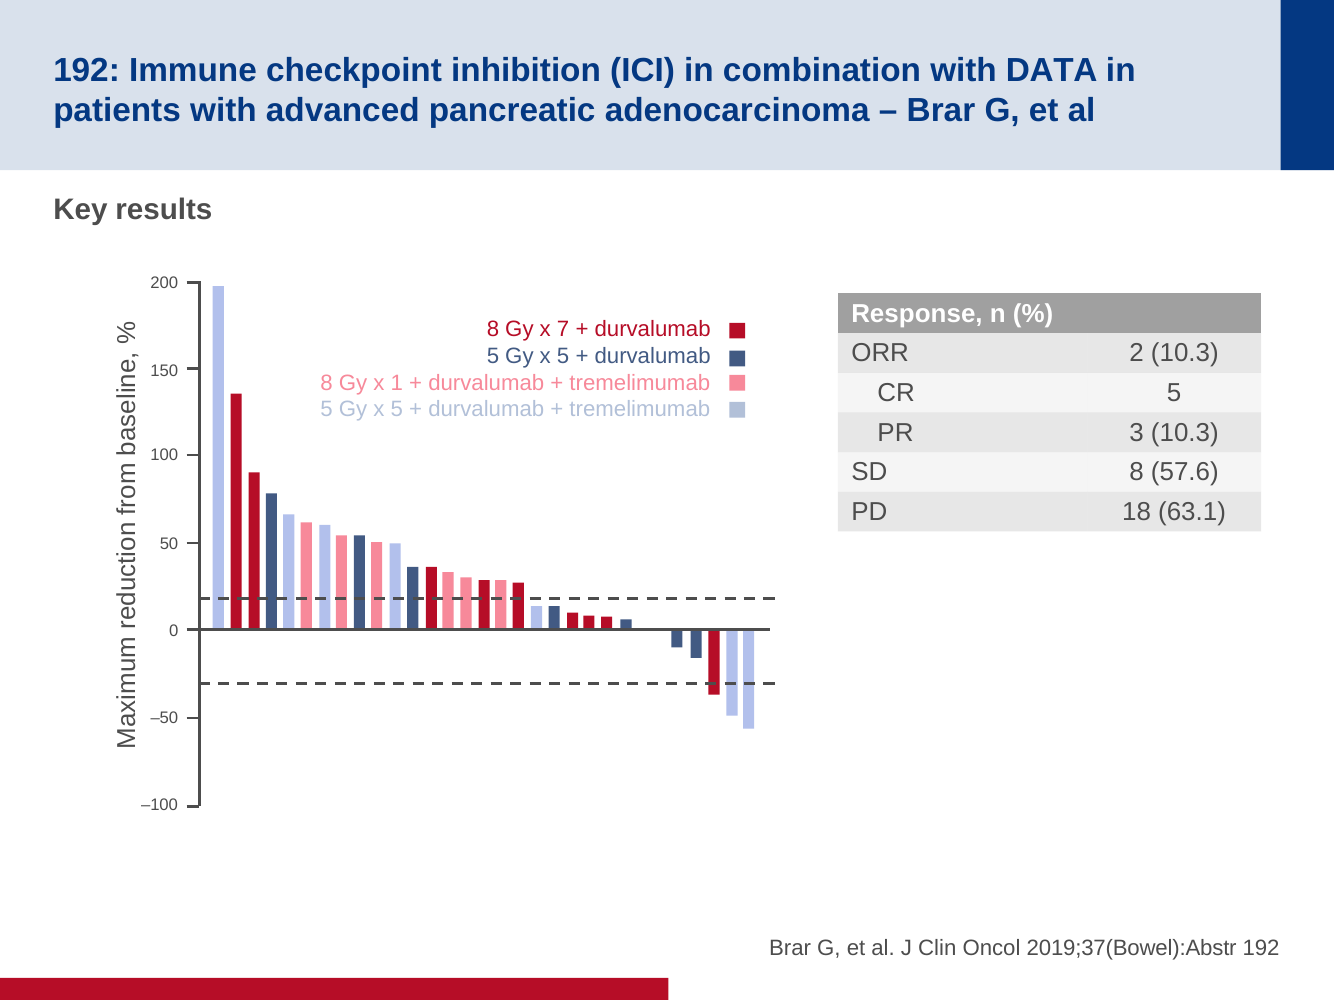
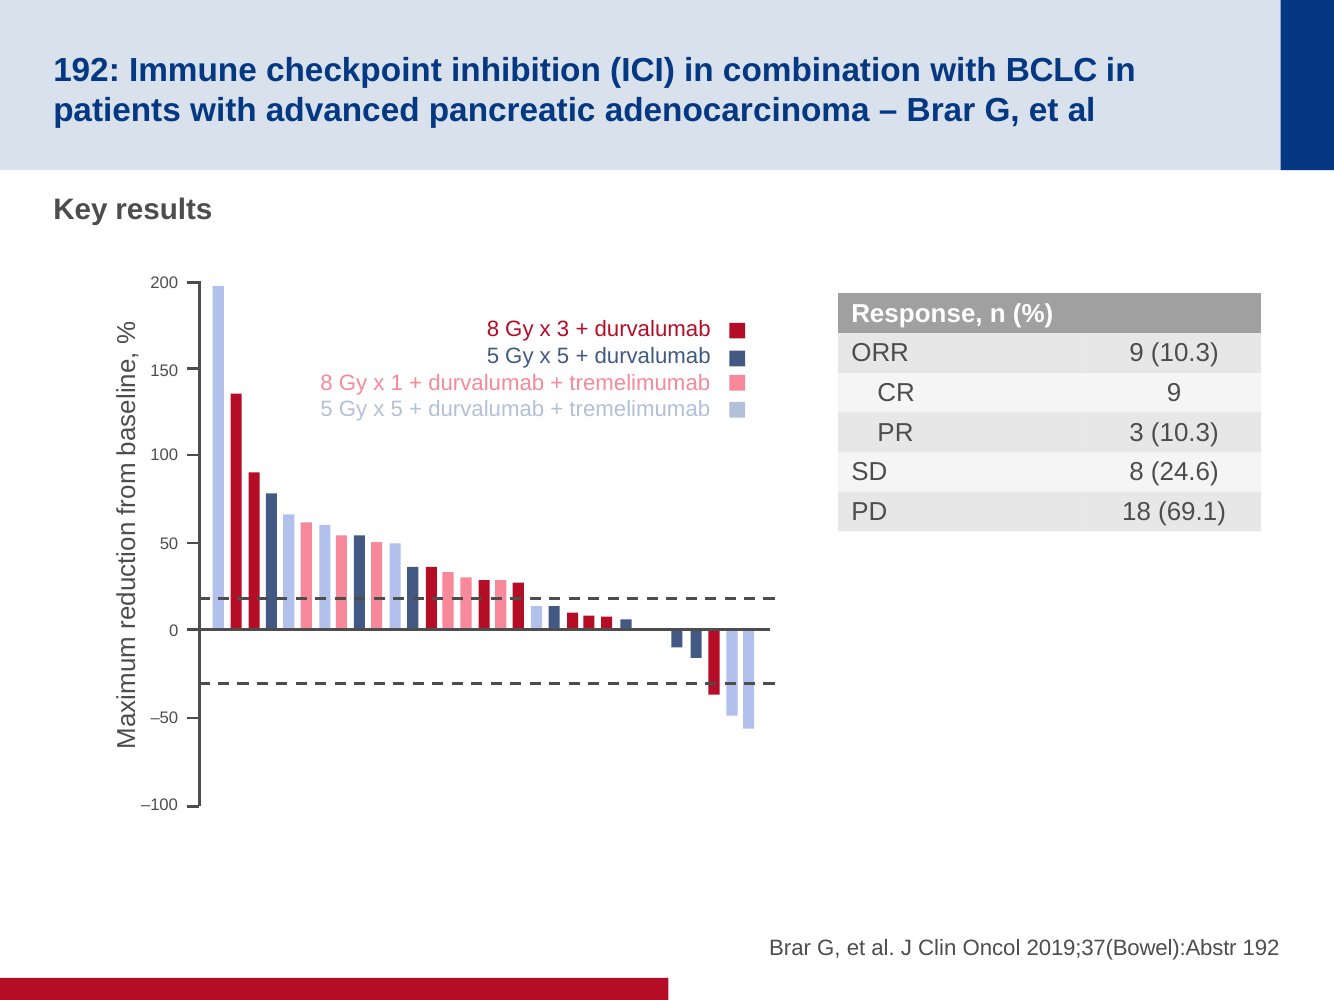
DATA: DATA -> BCLC
x 7: 7 -> 3
ORR 2: 2 -> 9
CR 5: 5 -> 9
57.6: 57.6 -> 24.6
63.1: 63.1 -> 69.1
